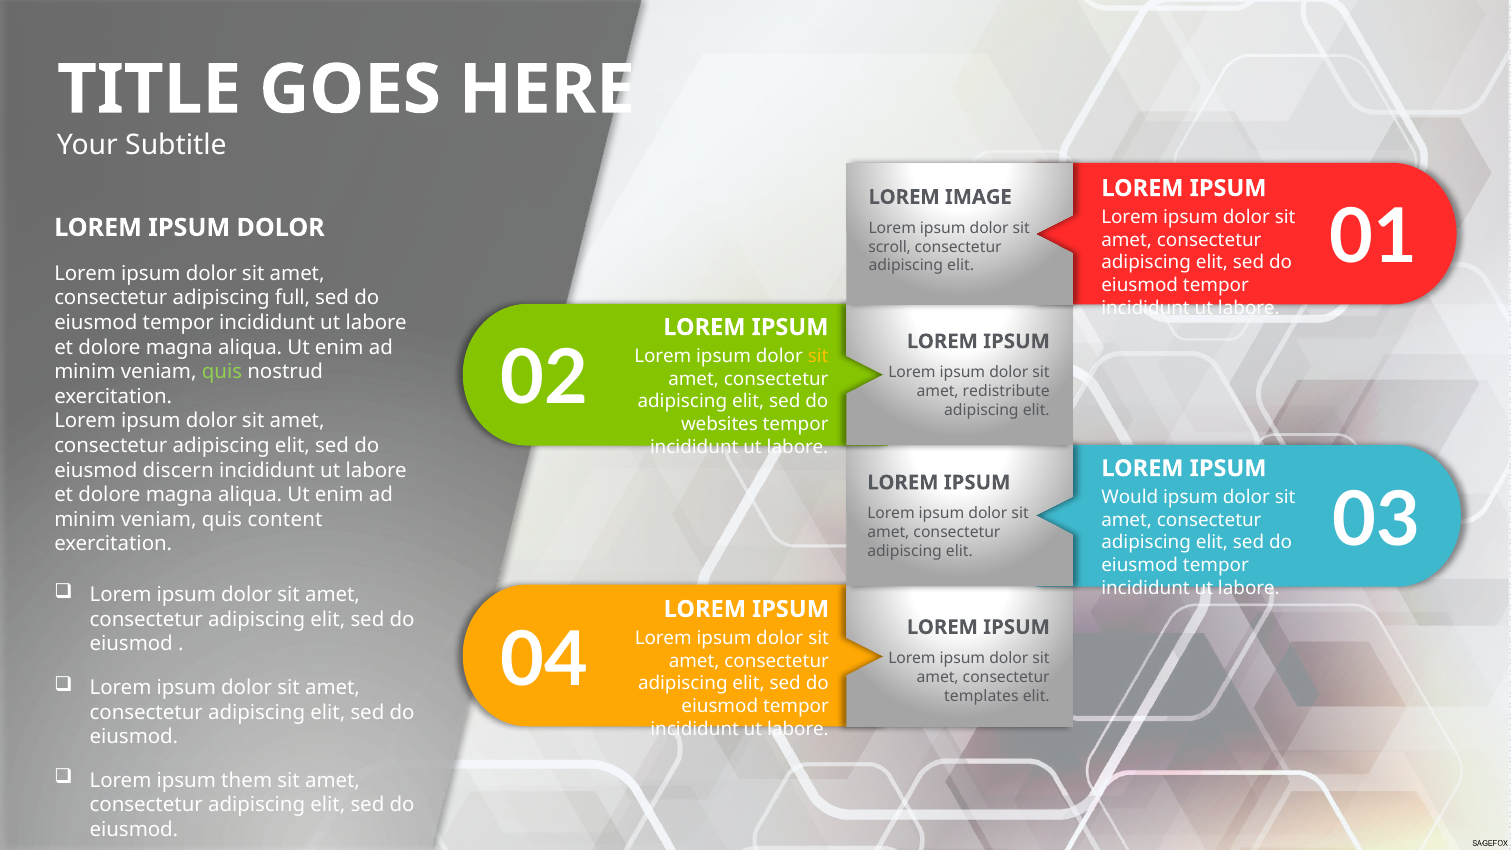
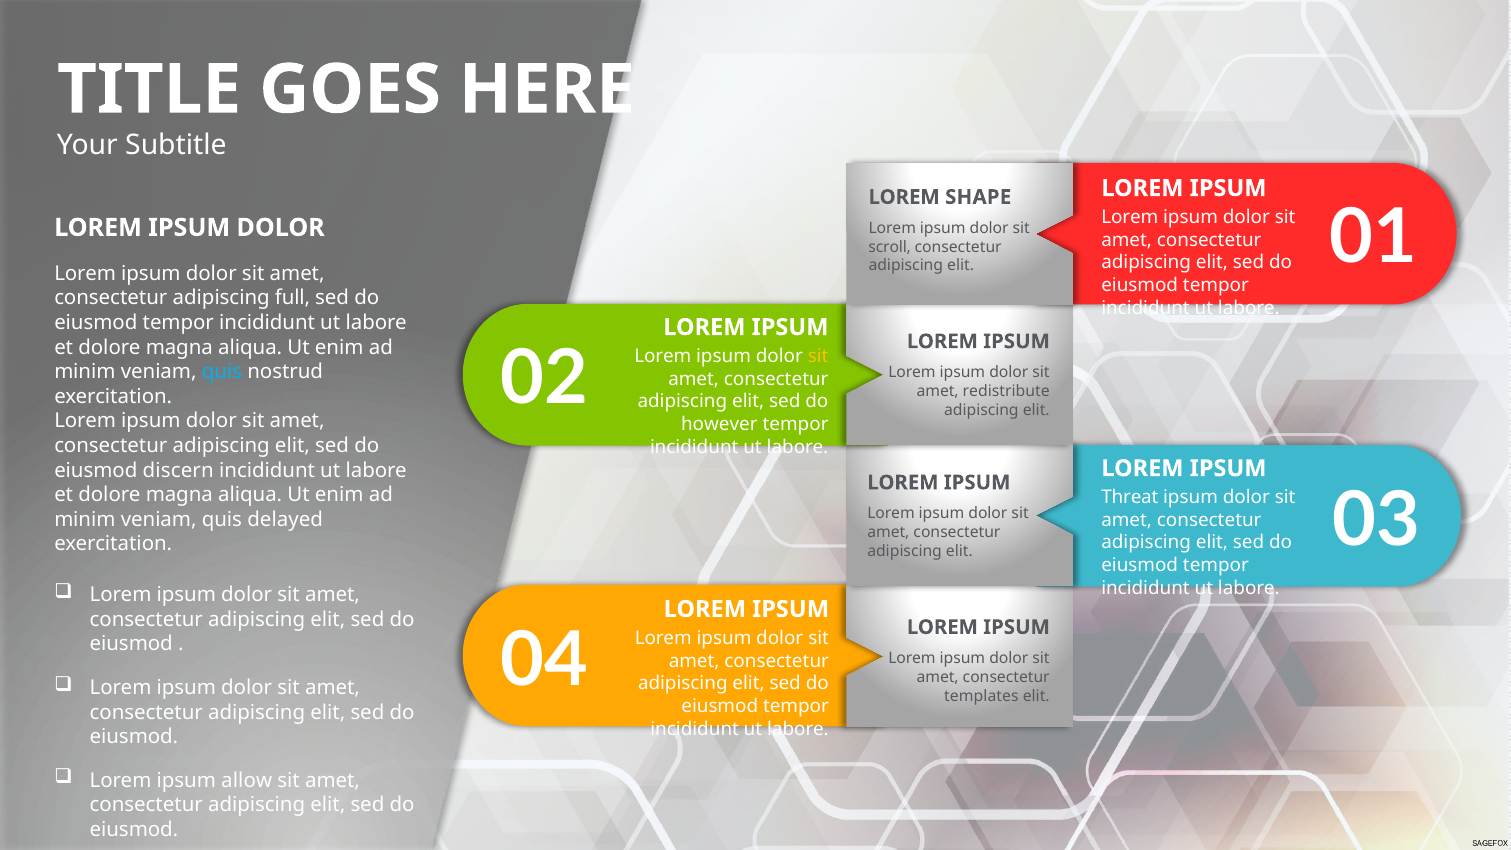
IMAGE: IMAGE -> SHAPE
quis at (222, 372) colour: light green -> light blue
websites: websites -> however
Would: Would -> Threat
content: content -> delayed
them: them -> allow
